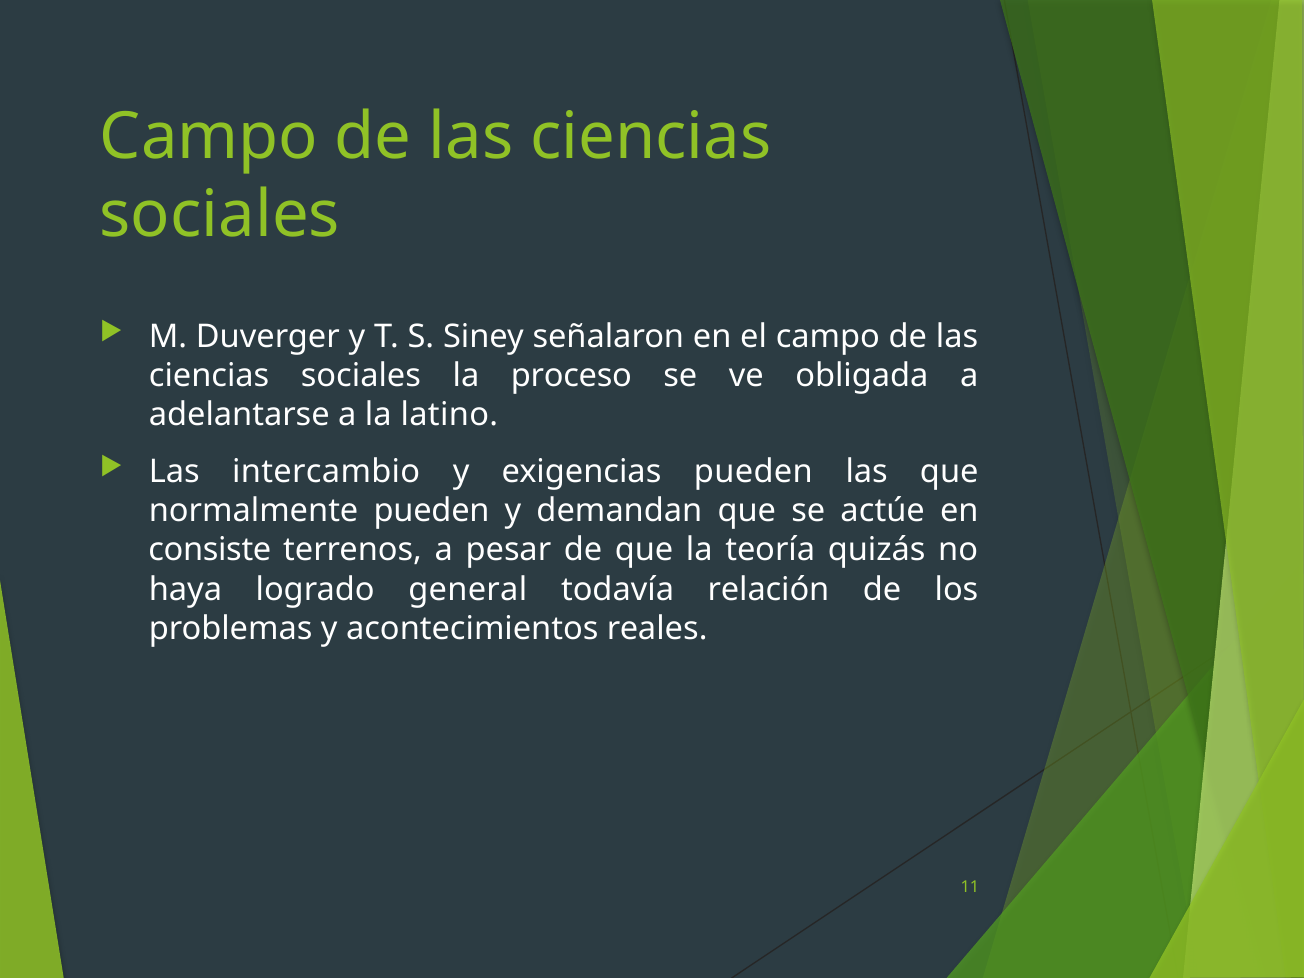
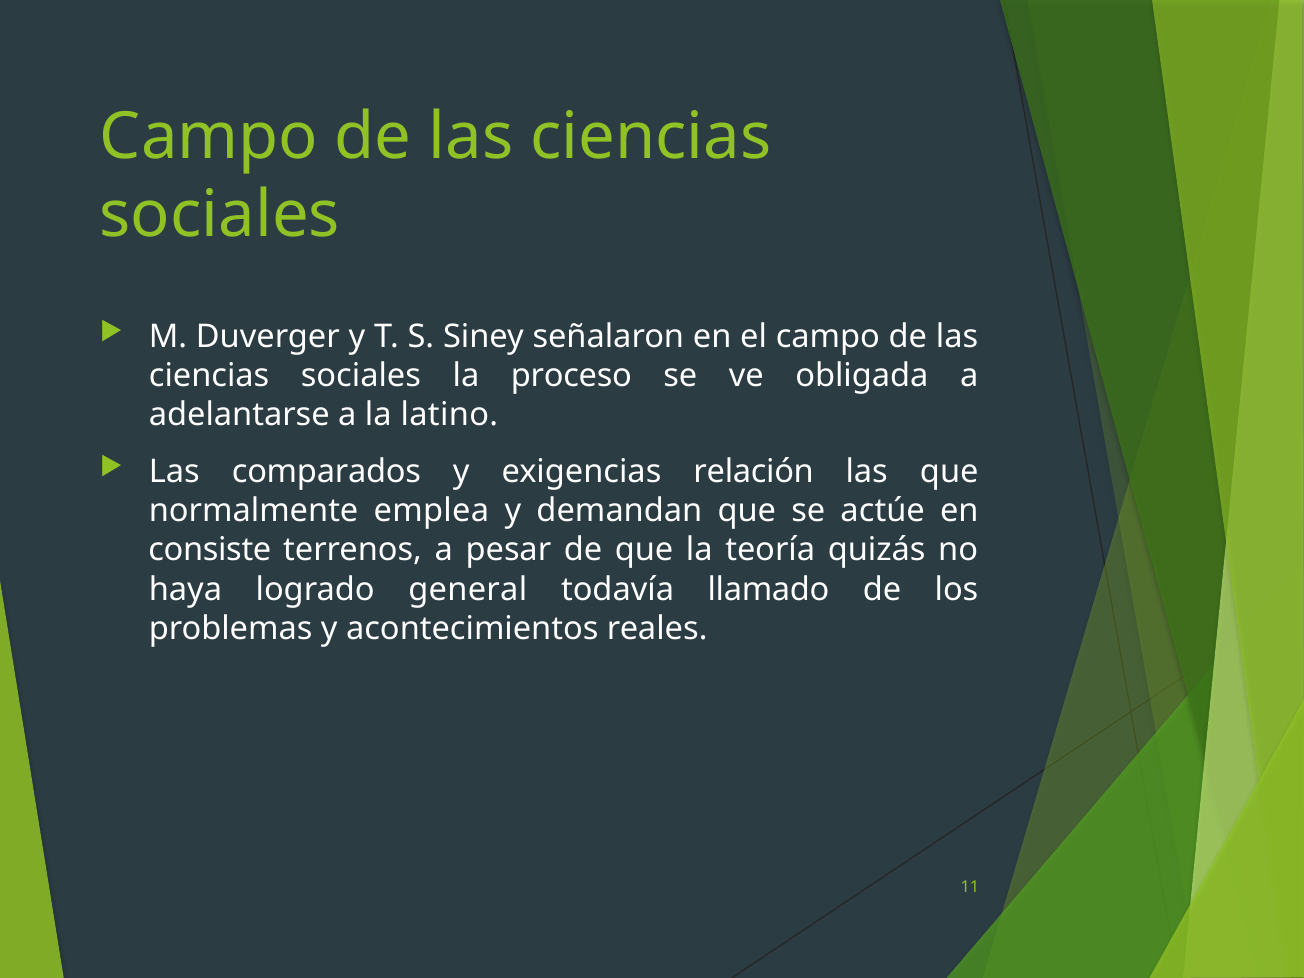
intercambio: intercambio -> comparados
exigencias pueden: pueden -> relación
normalmente pueden: pueden -> emplea
relación: relación -> llamado
